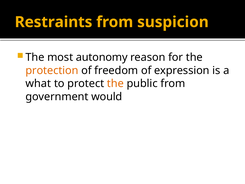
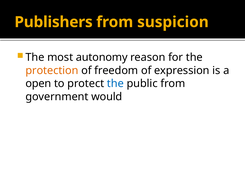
Restraints: Restraints -> Publishers
what: what -> open
the at (115, 83) colour: orange -> blue
